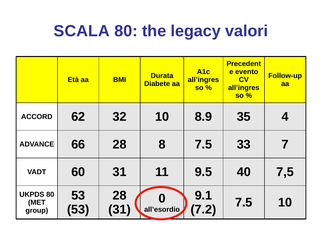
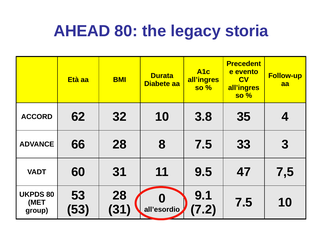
SCALA: SCALA -> AHEAD
valori: valori -> storia
8.9: 8.9 -> 3.8
7: 7 -> 3
40: 40 -> 47
